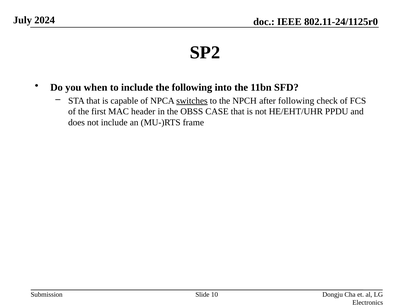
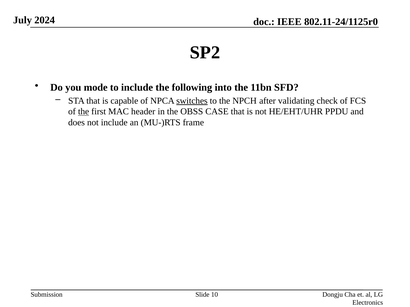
when: when -> mode
after following: following -> validating
the at (84, 112) underline: none -> present
